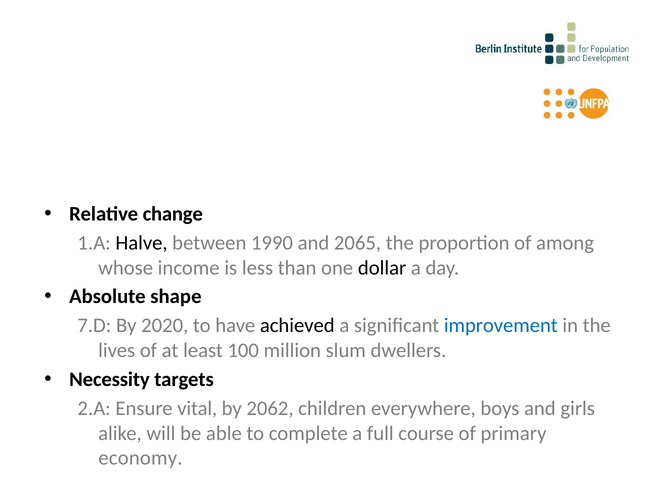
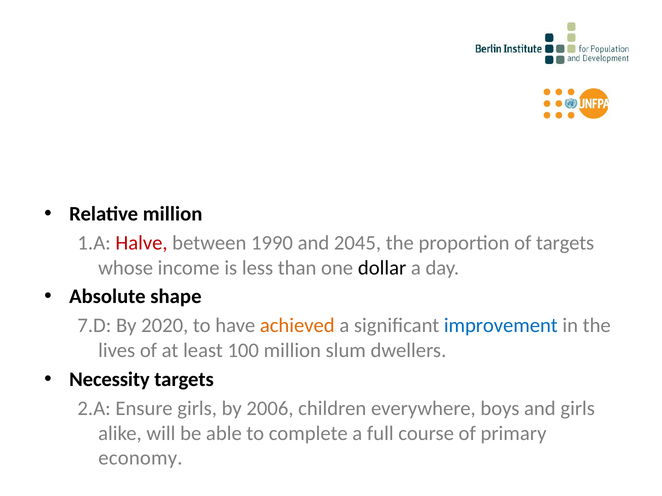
Relative change: change -> million
Halve colour: black -> red
2065: 2065 -> 2045
of among: among -> targets
achieved colour: black -> orange
Ensure vital: vital -> girls
2062: 2062 -> 2006
